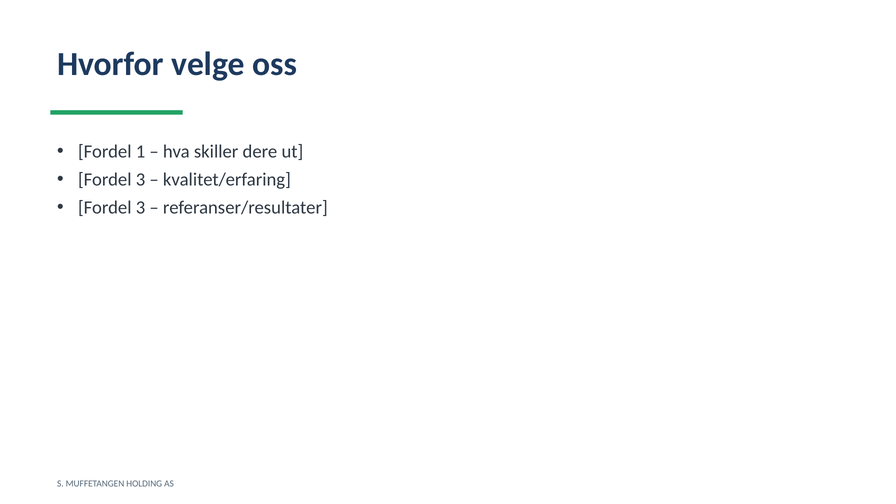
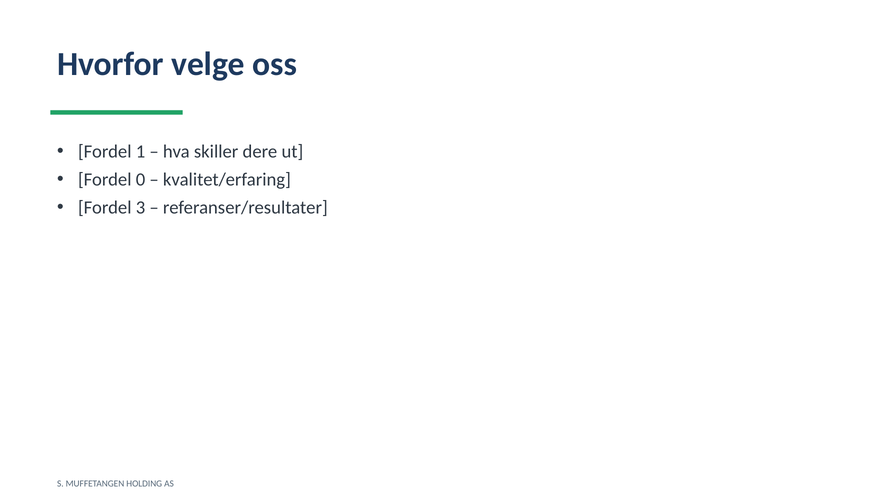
3 at (141, 180): 3 -> 0
